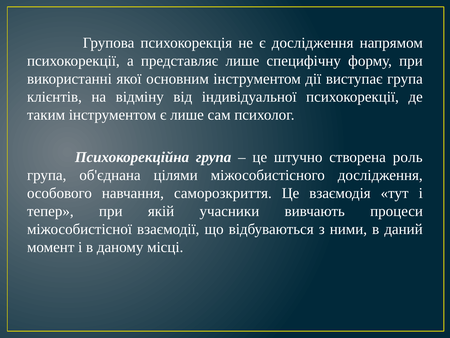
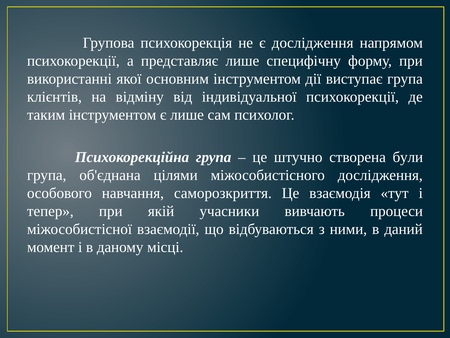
роль: роль -> були
